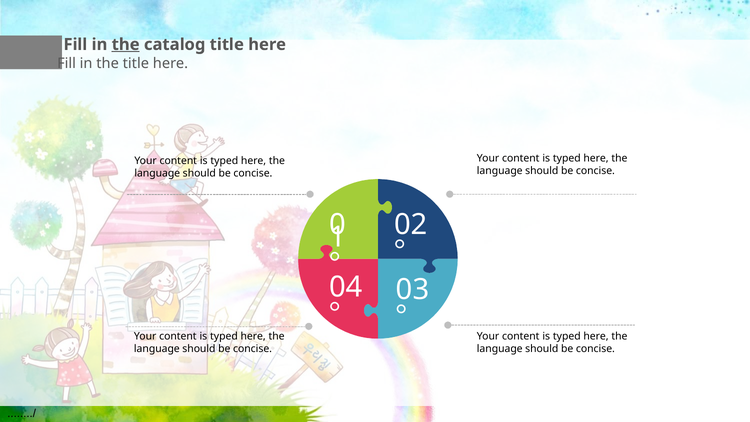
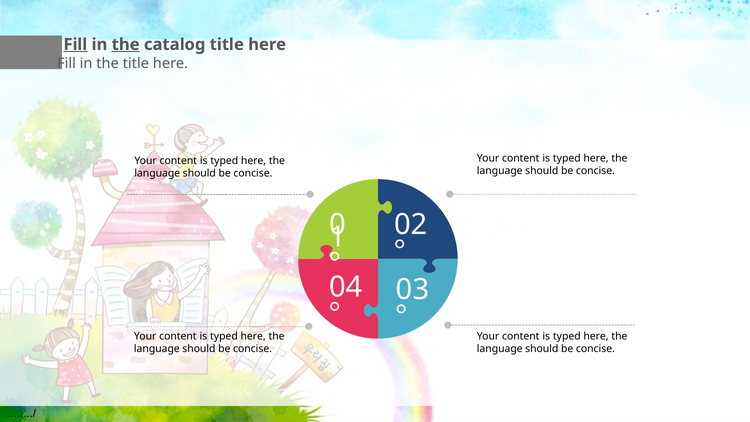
Fill at (75, 44) underline: none -> present
